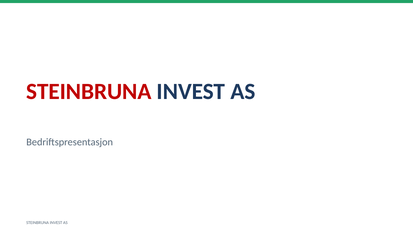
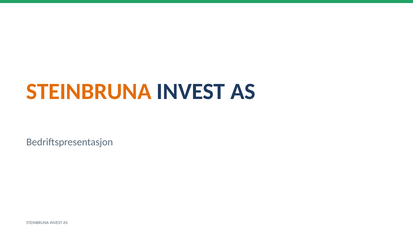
STEINBRUNA at (89, 92) colour: red -> orange
